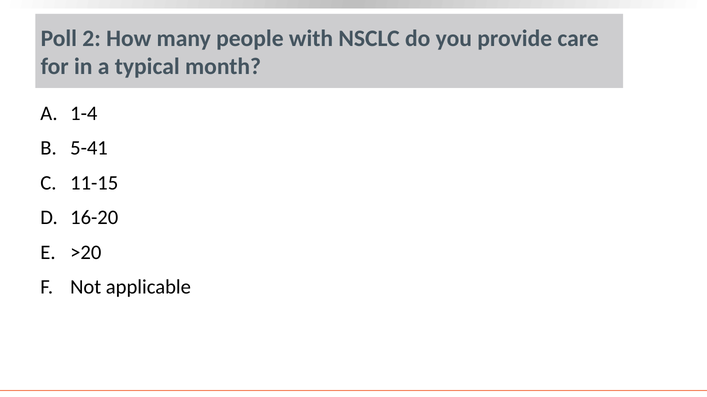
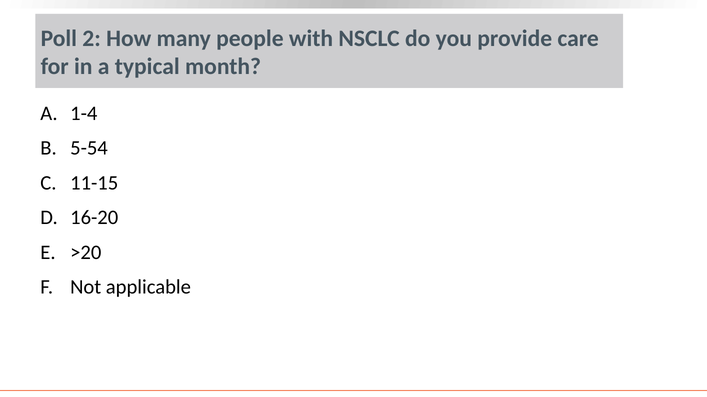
5-41: 5-41 -> 5-54
